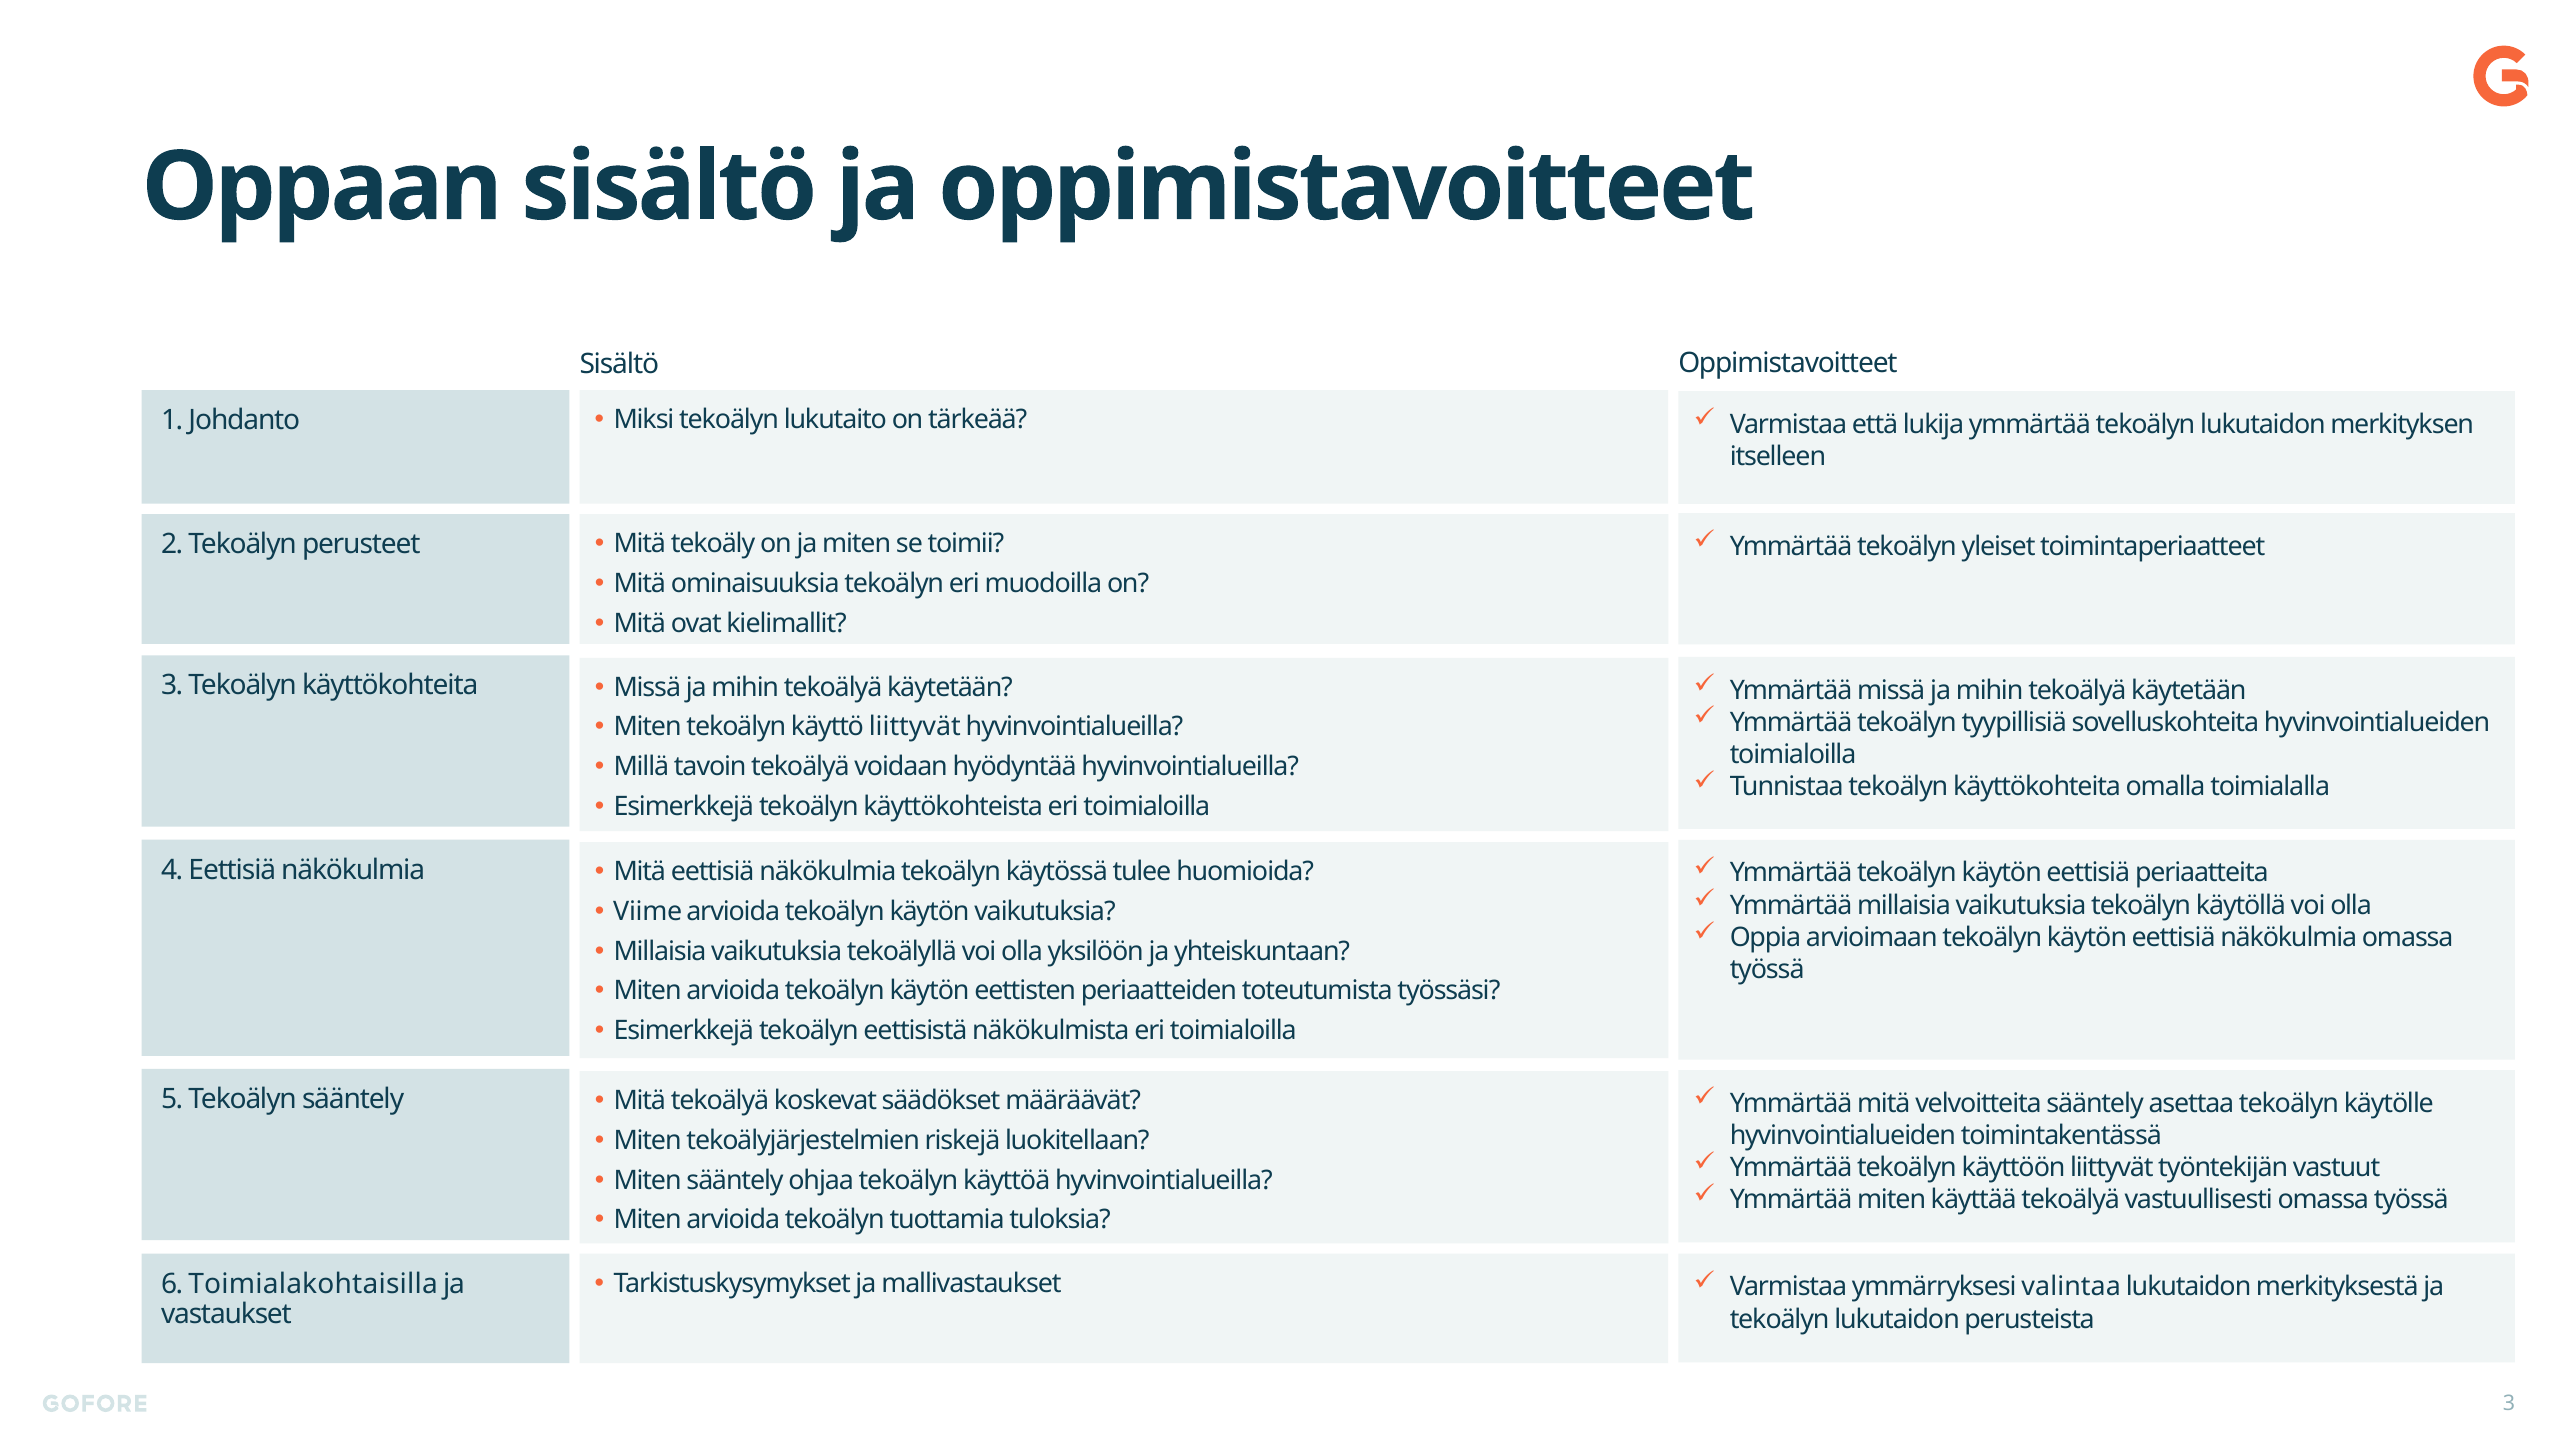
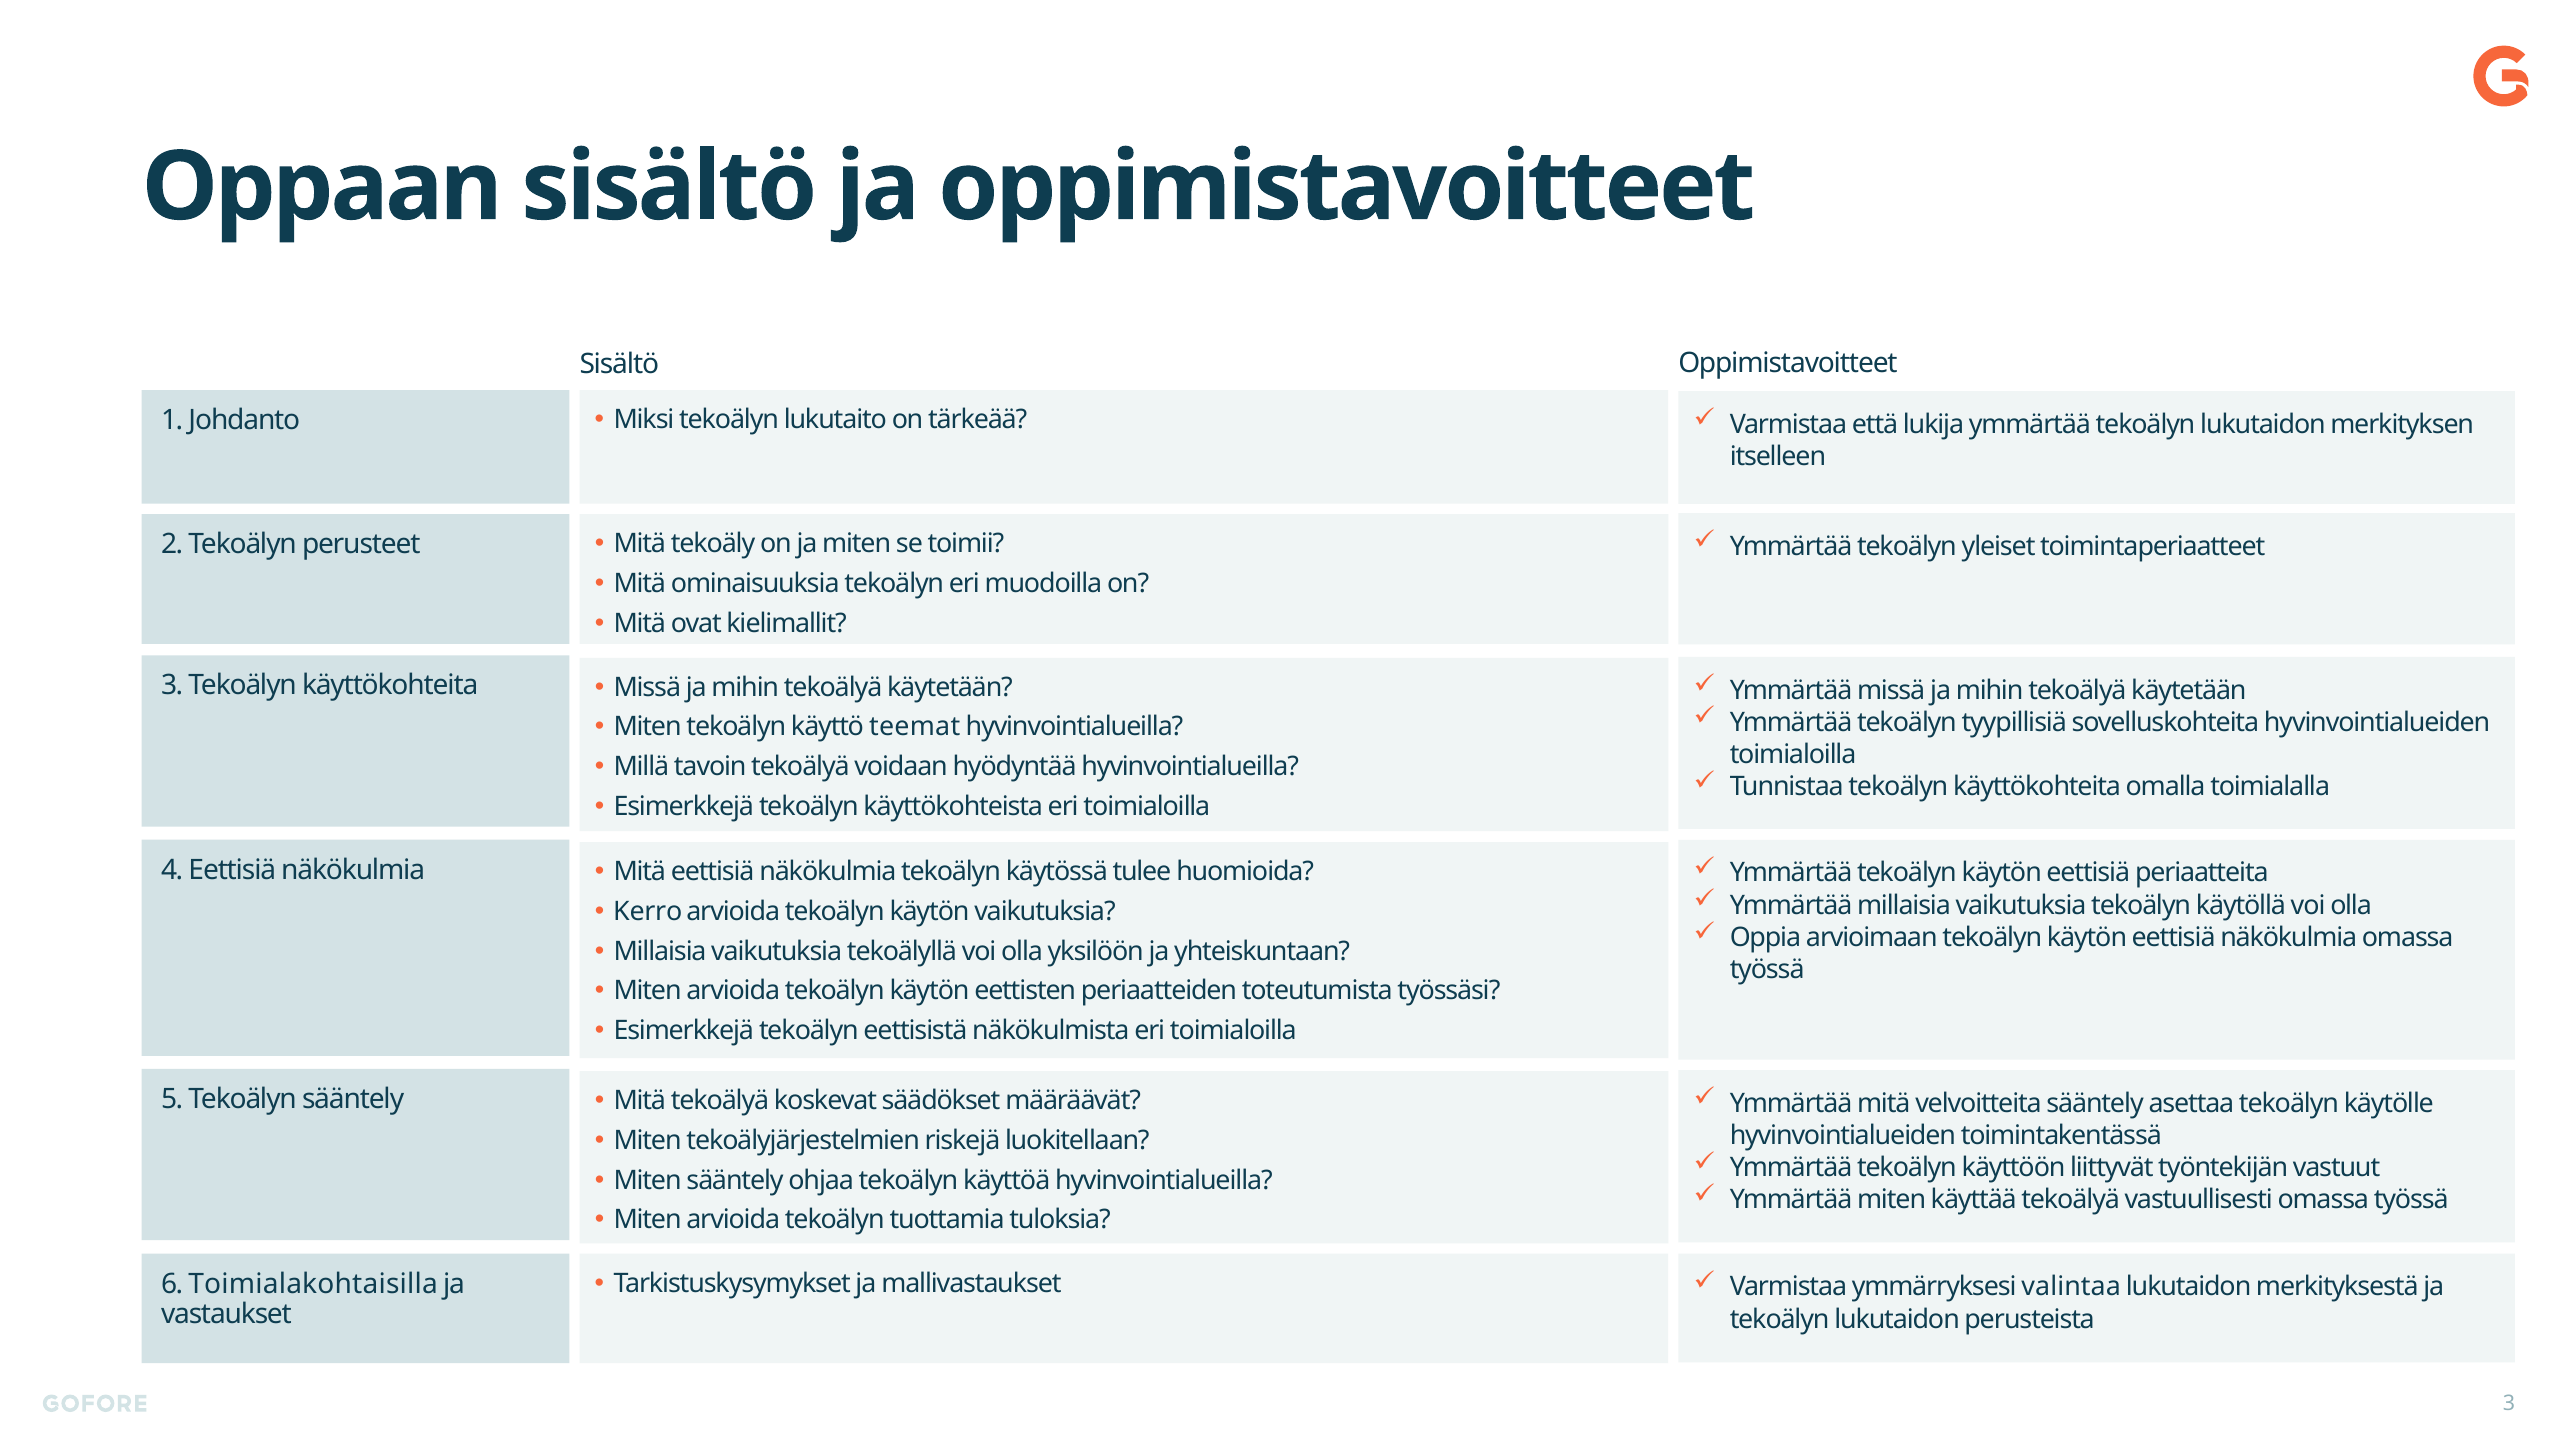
käyttö liittyvät: liittyvät -> teemat
Viime: Viime -> Kerro
